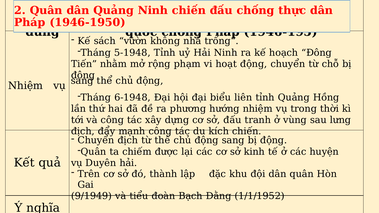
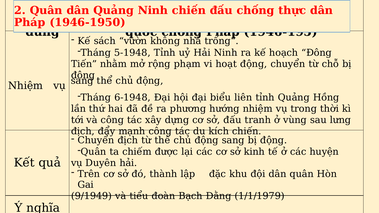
1/1/1952: 1/1/1952 -> 1/1/1979
